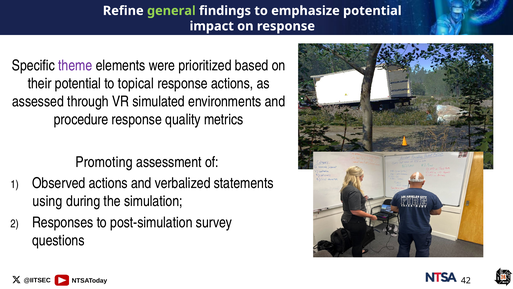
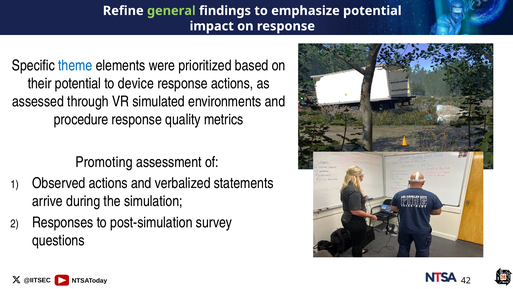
theme colour: purple -> blue
topical: topical -> device
using: using -> arrive
